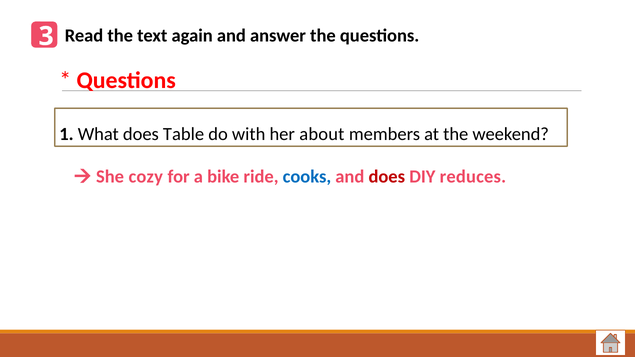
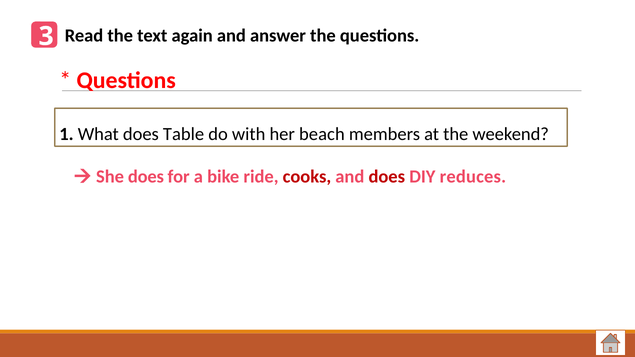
about: about -> beach
She cozy: cozy -> does
cooks colour: blue -> red
